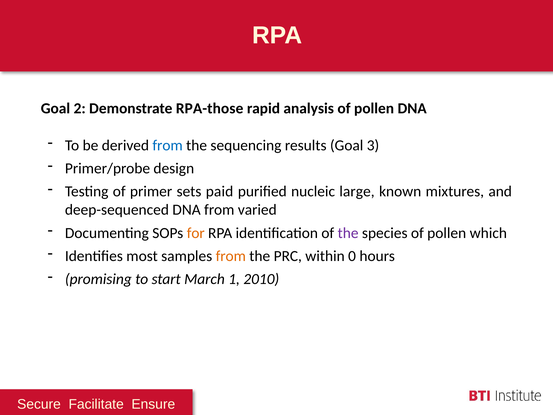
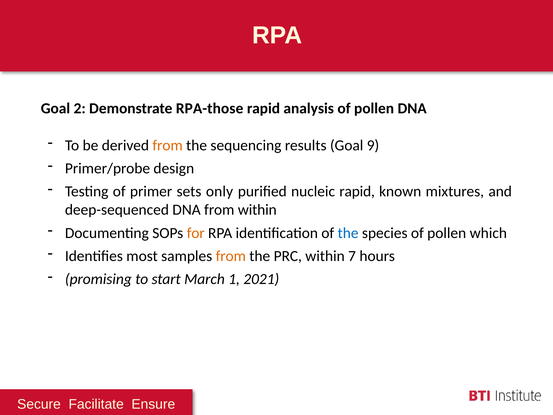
from at (168, 145) colour: blue -> orange
3: 3 -> 9
paid: paid -> only
nucleic large: large -> rapid
from varied: varied -> within
the at (348, 233) colour: purple -> blue
0: 0 -> 7
2010: 2010 -> 2021
